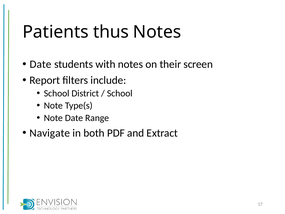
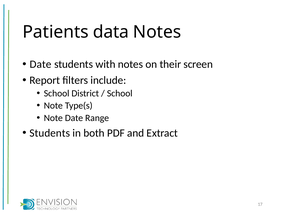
thus: thus -> data
Navigate at (50, 133): Navigate -> Students
